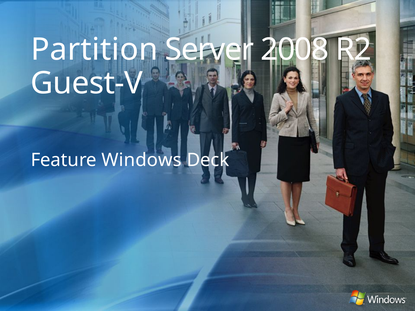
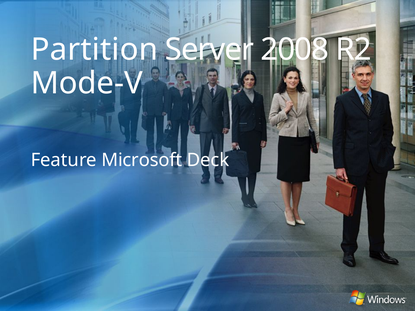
Guest-V: Guest-V -> Mode-V
Windows: Windows -> Microsoft
